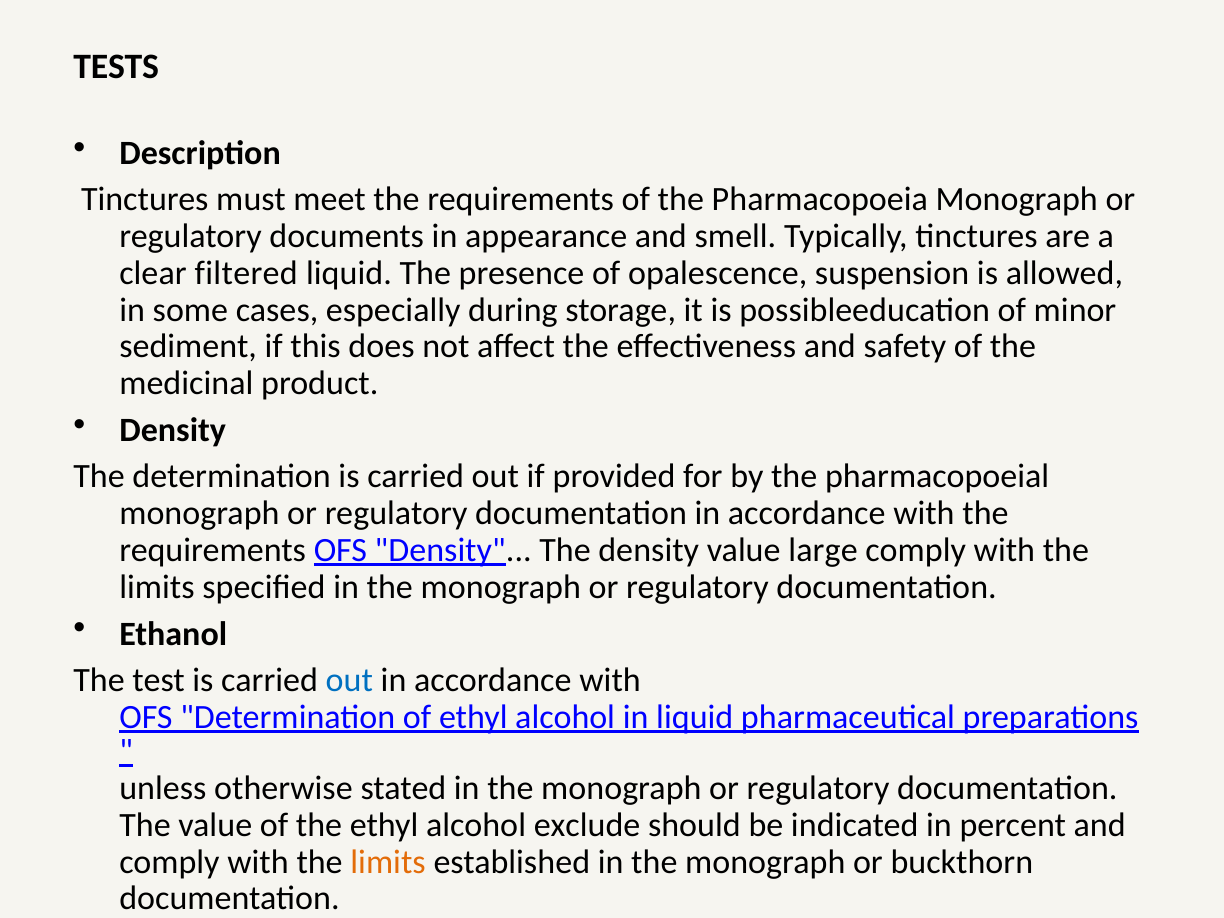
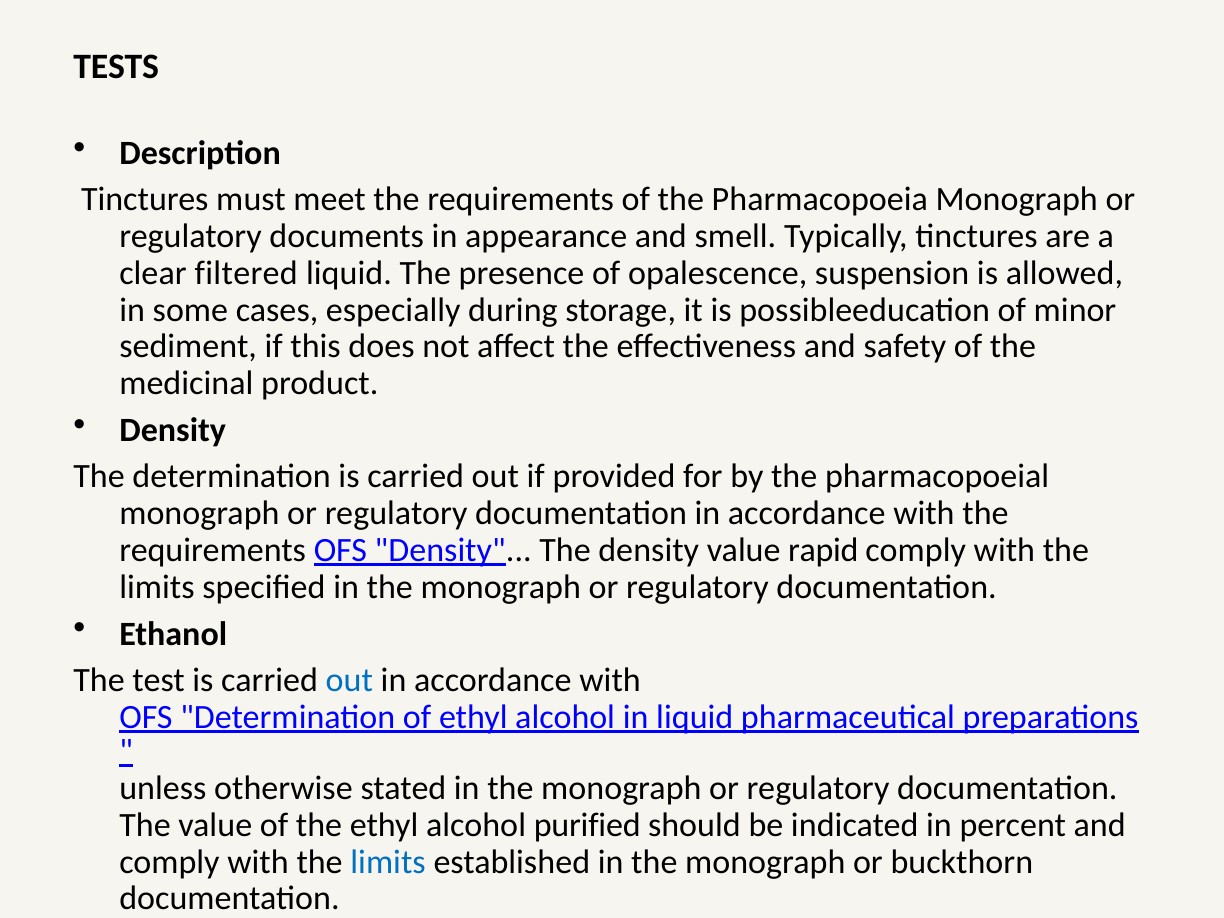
large: large -> rapid
exclude: exclude -> purified
limits at (388, 862) colour: orange -> blue
